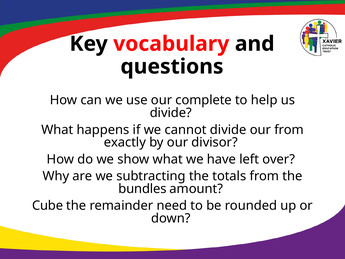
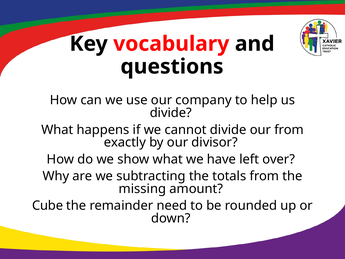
complete: complete -> company
bundles: bundles -> missing
